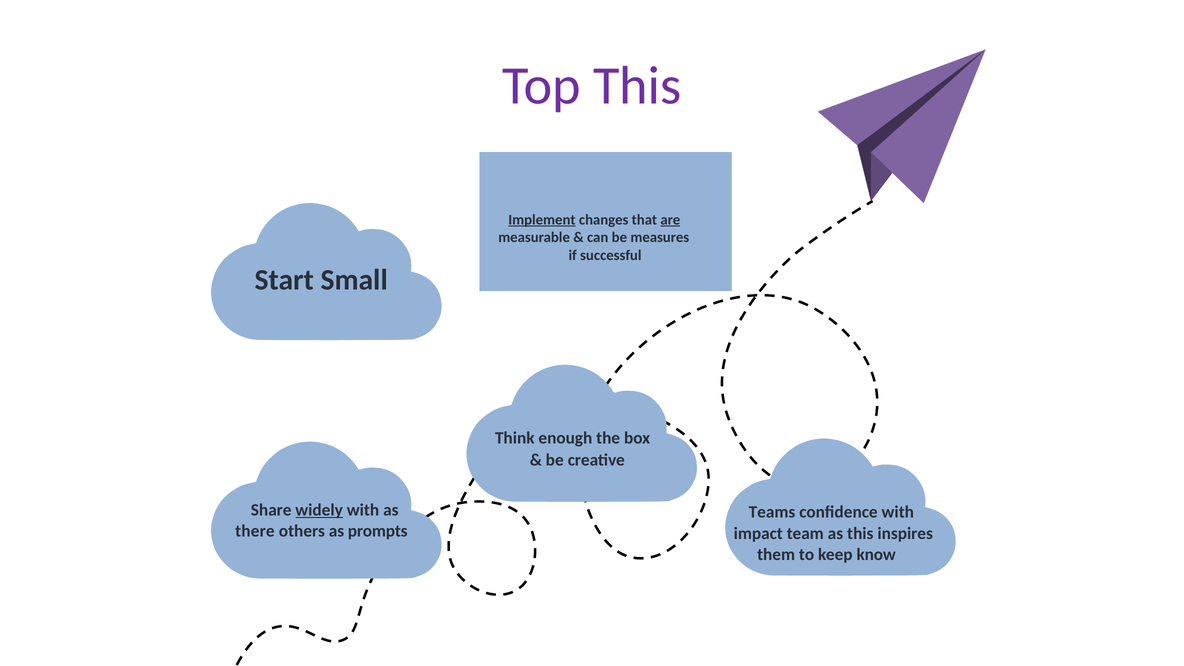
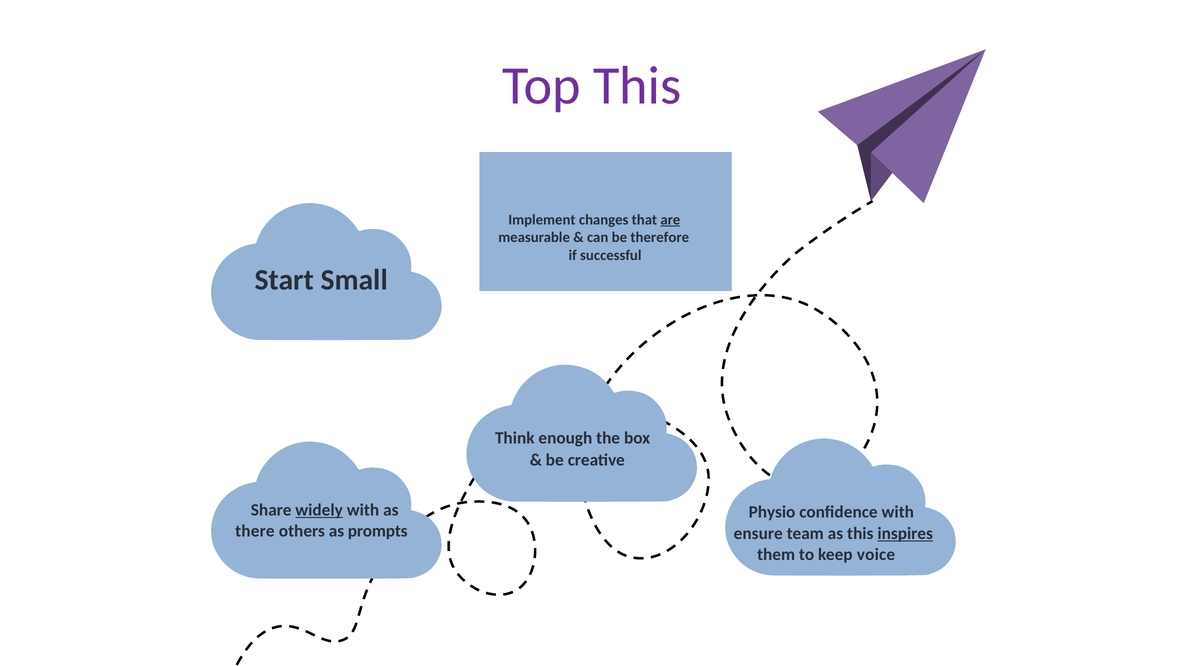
Implement underline: present -> none
measures: measures -> therefore
Teams: Teams -> Physio
impact: impact -> ensure
inspires underline: none -> present
know: know -> voice
